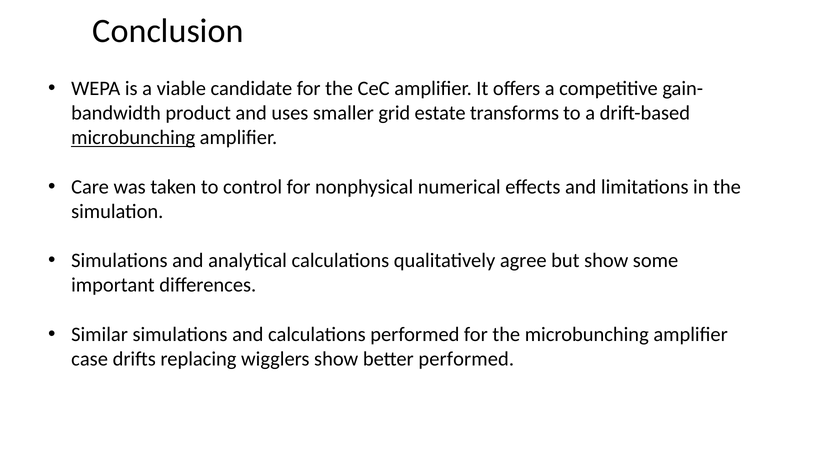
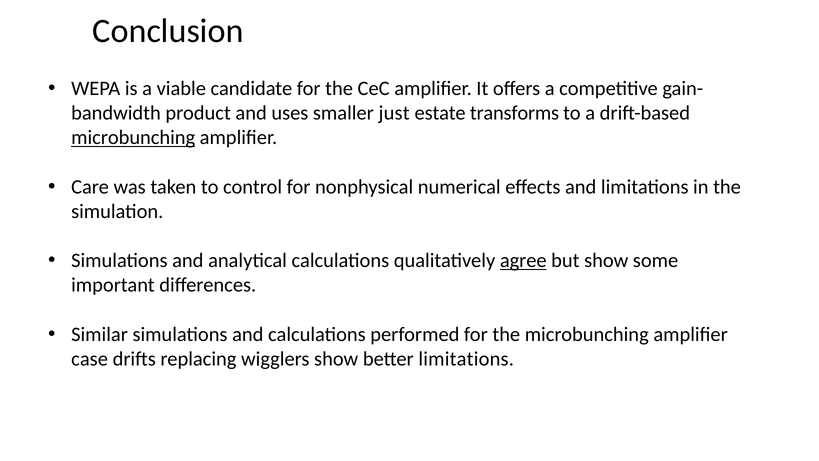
grid: grid -> just
agree underline: none -> present
better performed: performed -> limitations
